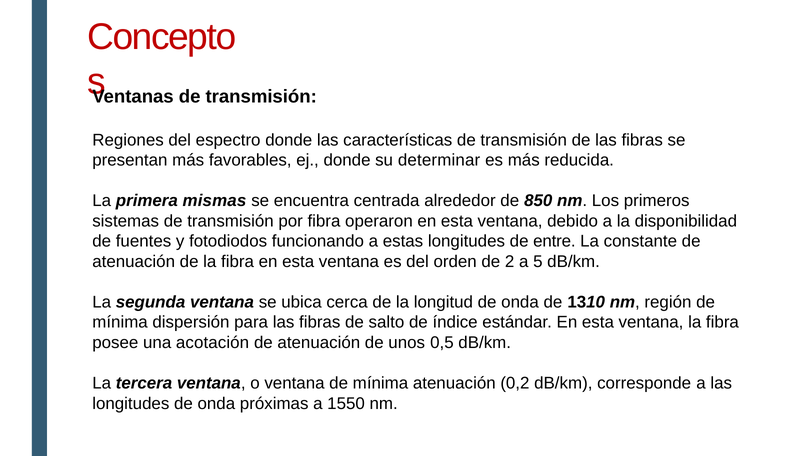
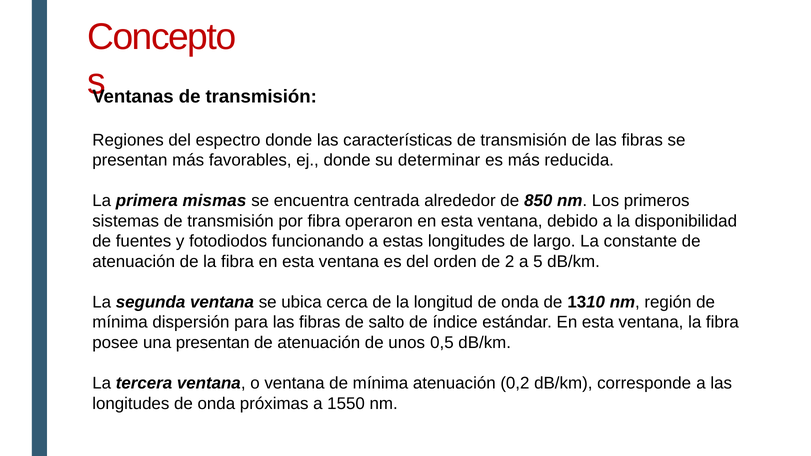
entre: entre -> largo
una acotación: acotación -> presentan
